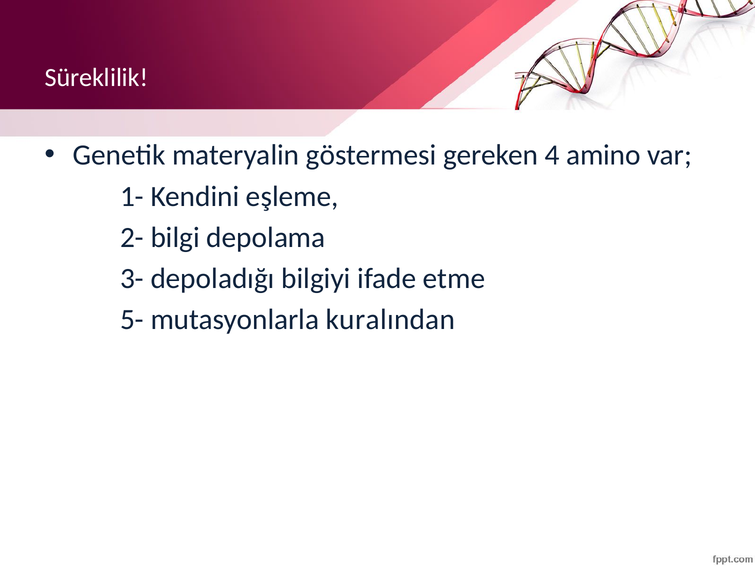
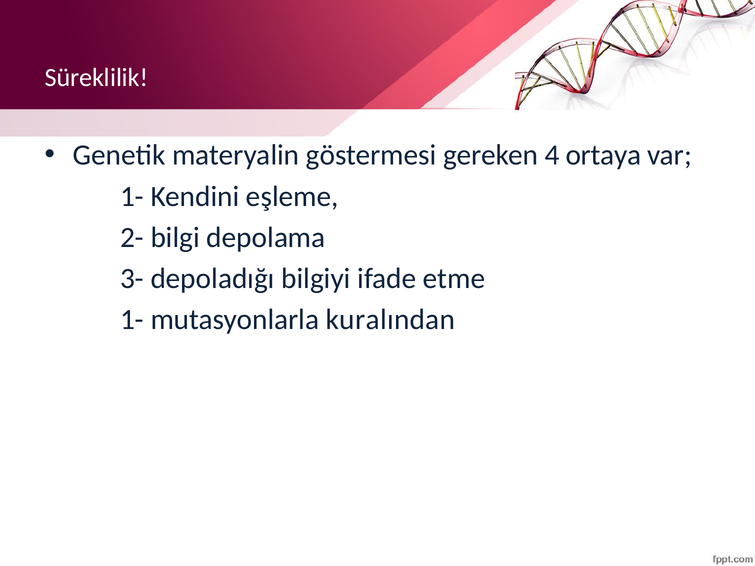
amino: amino -> ortaya
5- at (132, 320): 5- -> 1-
